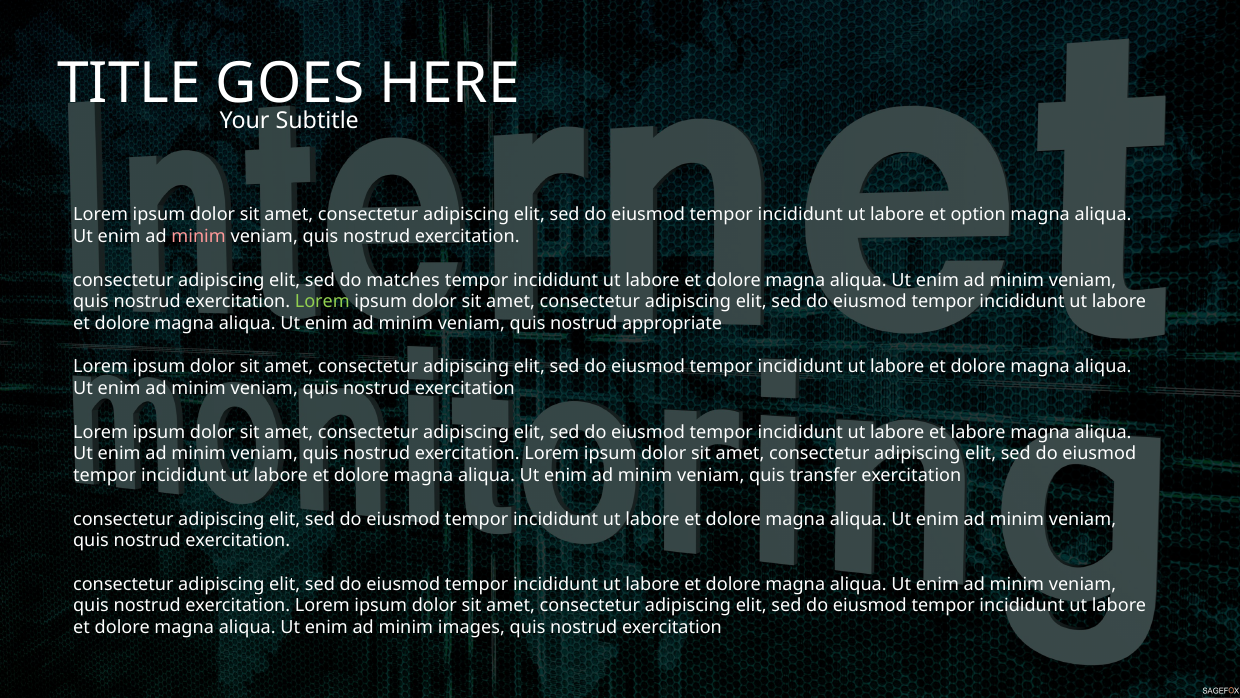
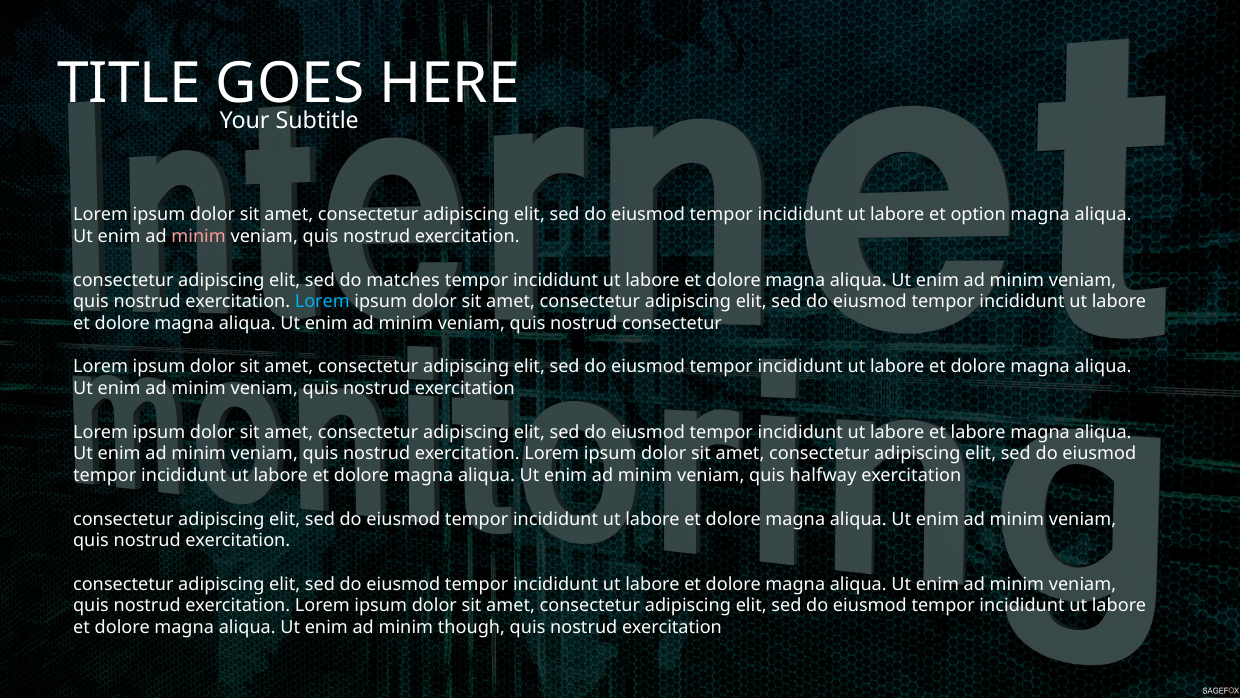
Lorem at (322, 302) colour: light green -> light blue
nostrud appropriate: appropriate -> consectetur
transfer: transfer -> halfway
images: images -> though
